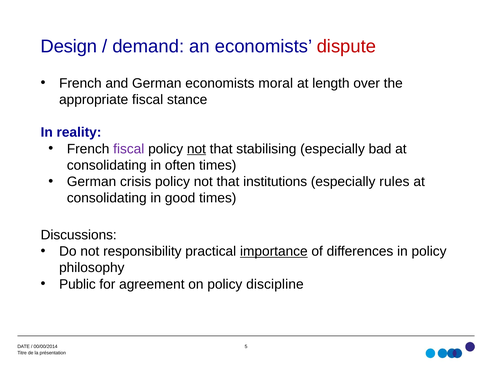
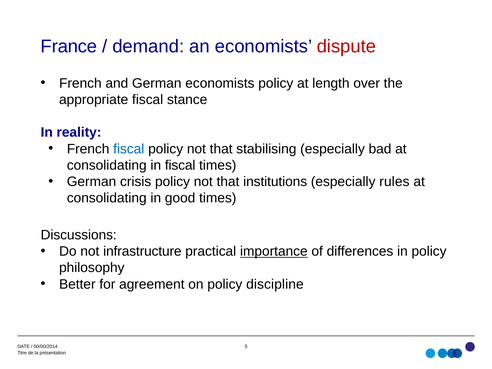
Design: Design -> France
economists moral: moral -> policy
fiscal at (129, 149) colour: purple -> blue
not at (196, 149) underline: present -> none
in often: often -> fiscal
responsibility: responsibility -> infrastructure
Public: Public -> Better
